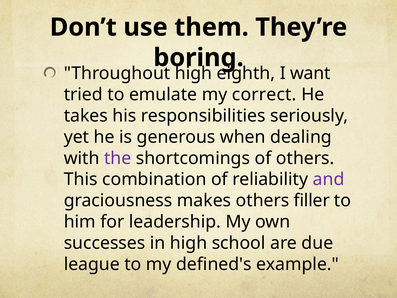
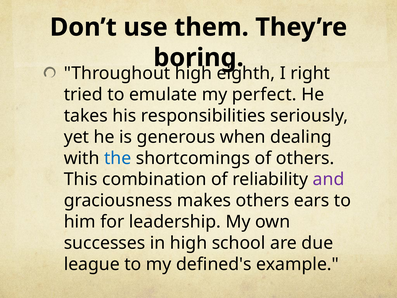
want: want -> right
correct: correct -> perfect
the colour: purple -> blue
filler: filler -> ears
